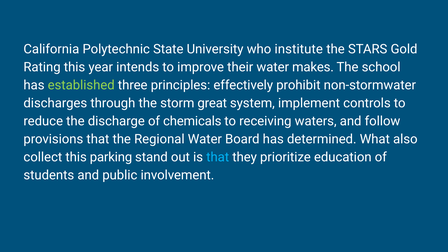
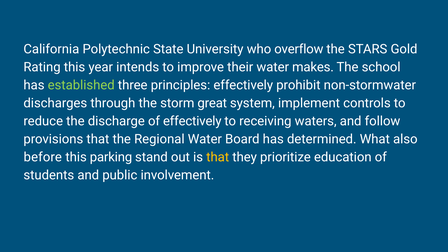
institute: institute -> overflow
of chemicals: chemicals -> effectively
collect: collect -> before
that at (218, 157) colour: light blue -> yellow
